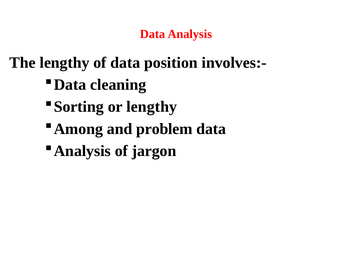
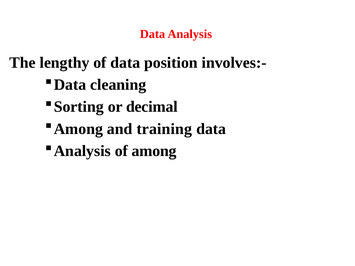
or lengthy: lengthy -> decimal
problem: problem -> training
of jargon: jargon -> among
